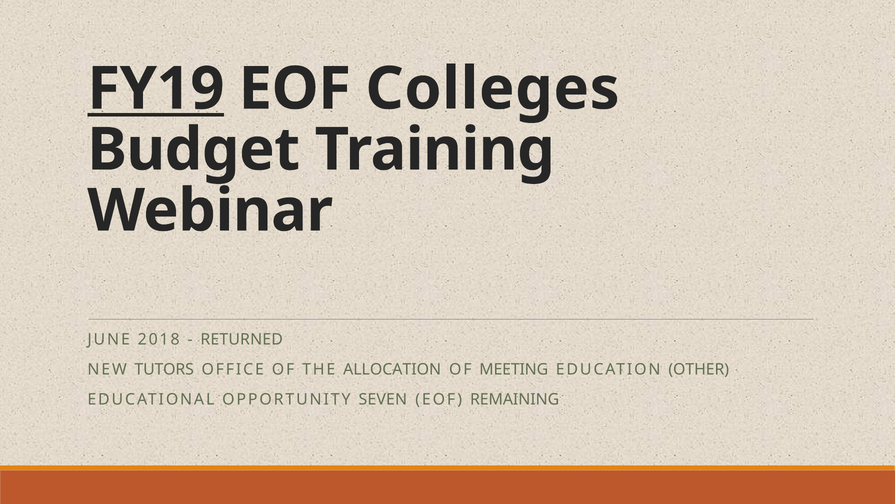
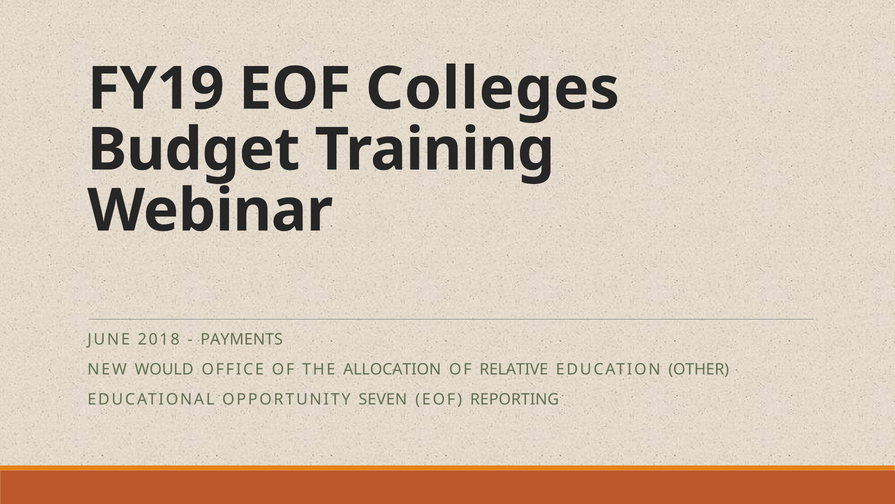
FY19 underline: present -> none
RETURNED: RETURNED -> PAYMENTS
TUTORS: TUTORS -> WOULD
MEETING: MEETING -> RELATIVE
REMAINING: REMAINING -> REPORTING
